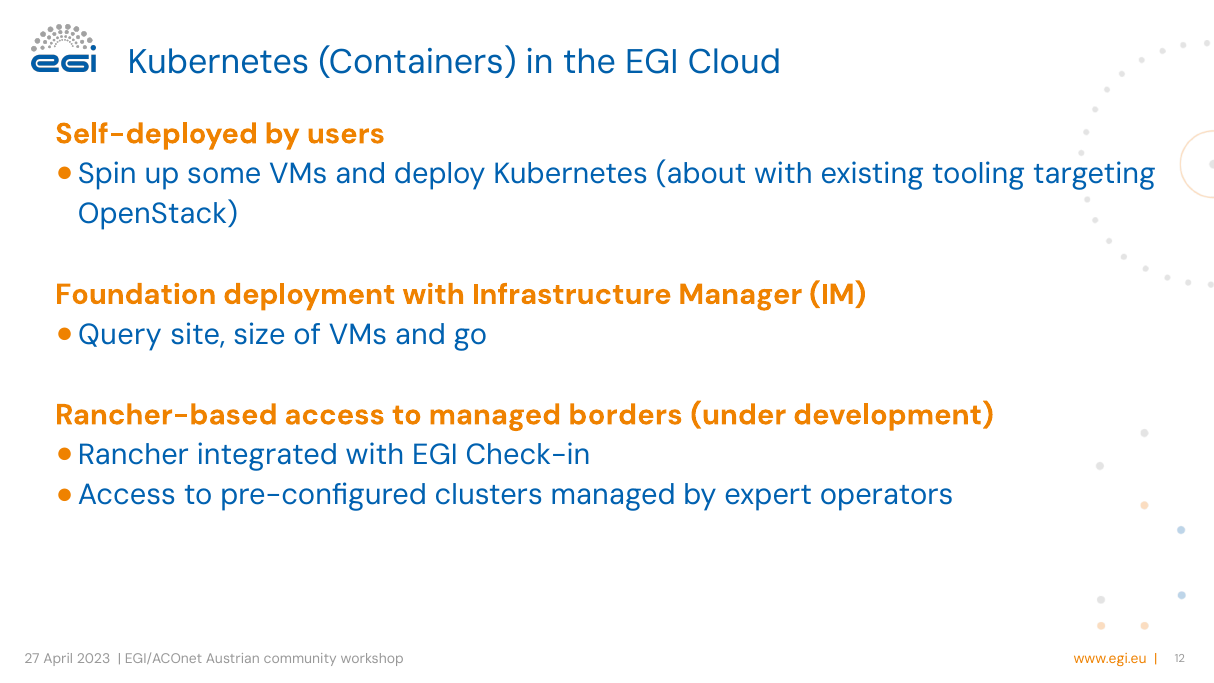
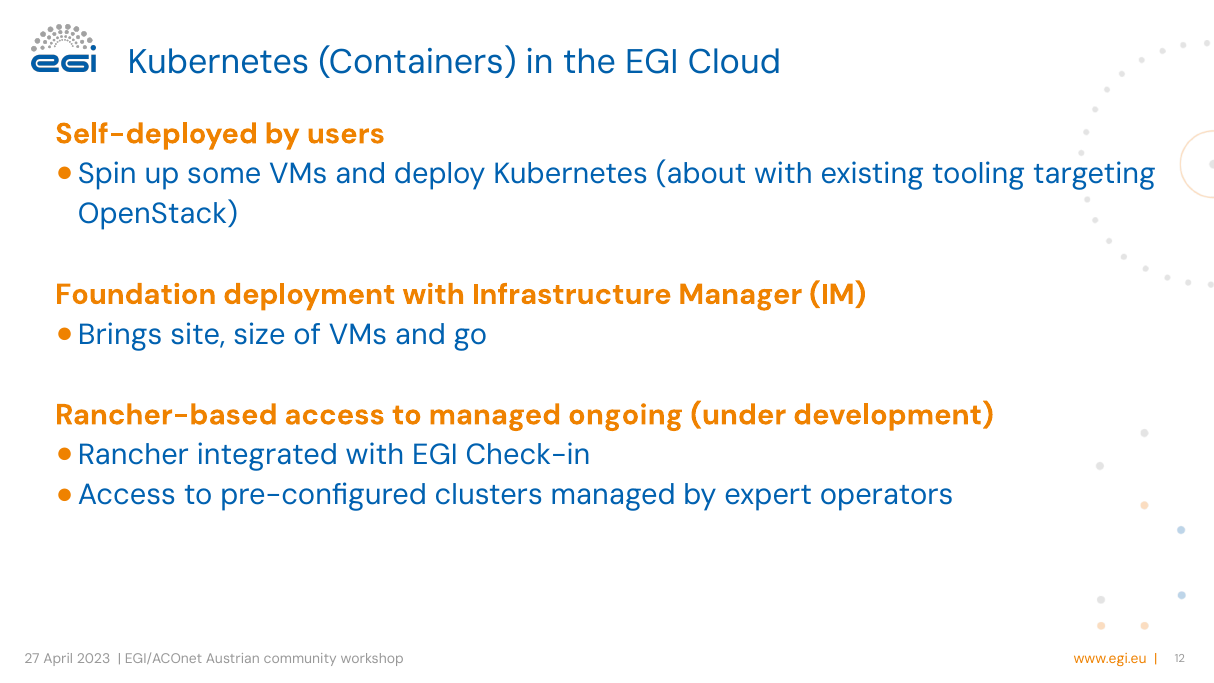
Query: Query -> Brings
borders: borders -> ongoing
